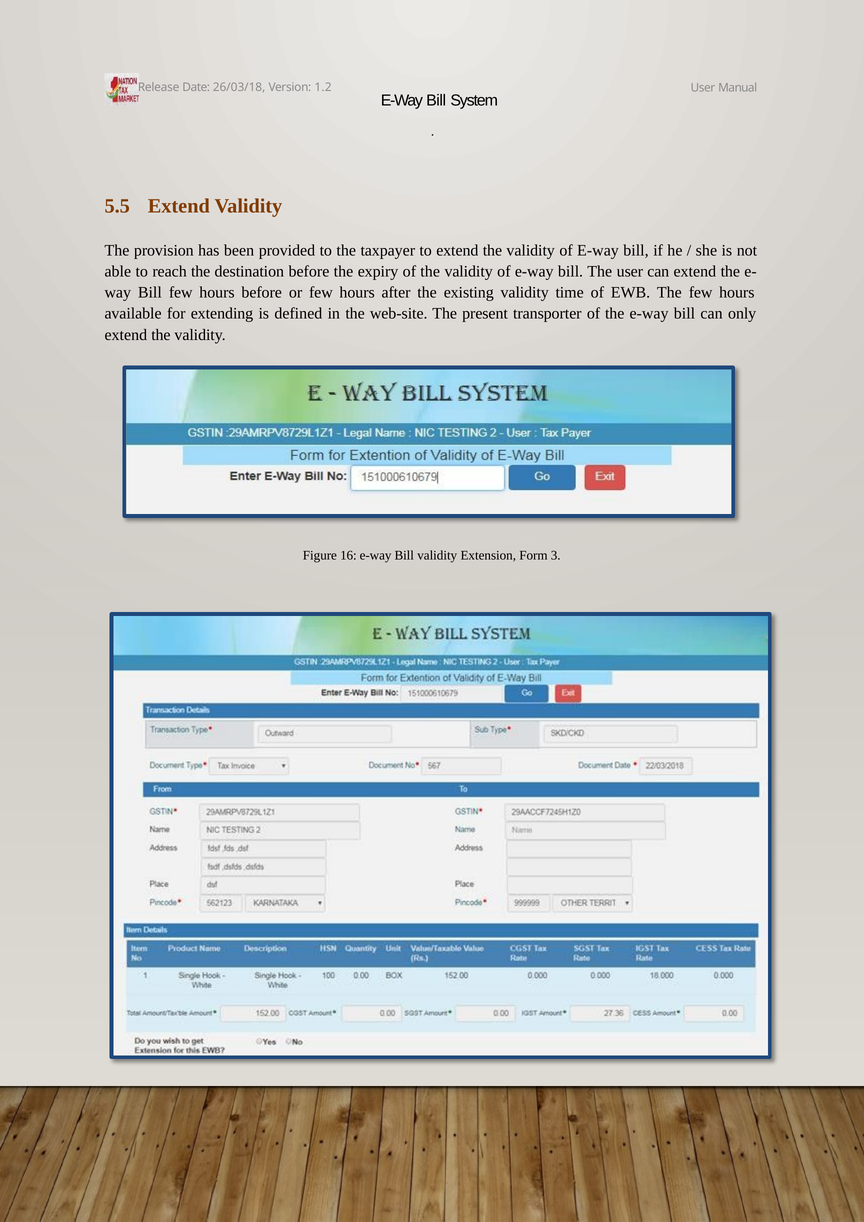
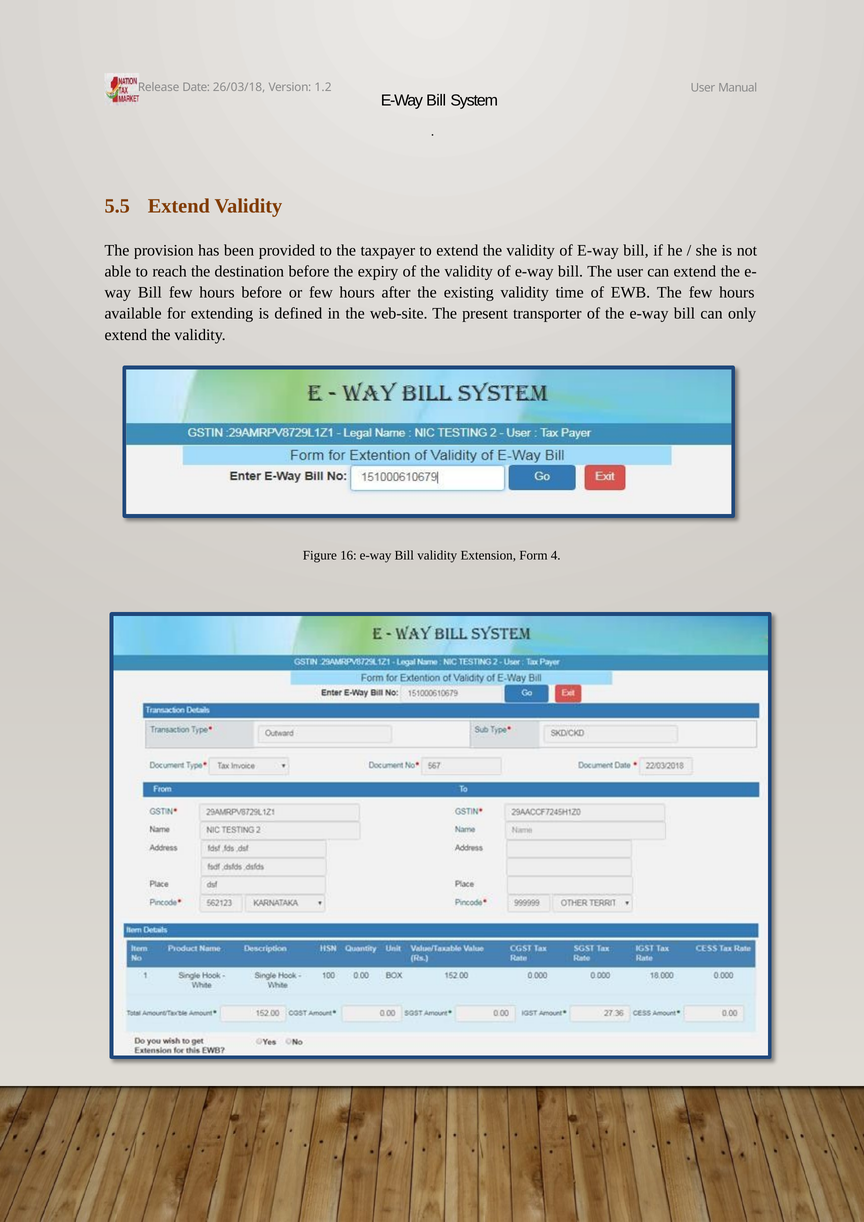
3: 3 -> 4
